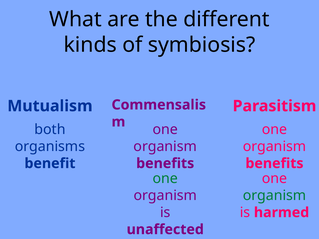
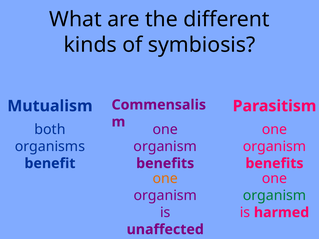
one at (165, 179) colour: green -> orange
